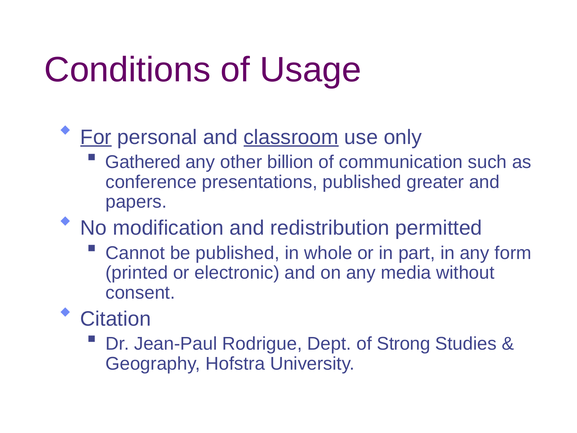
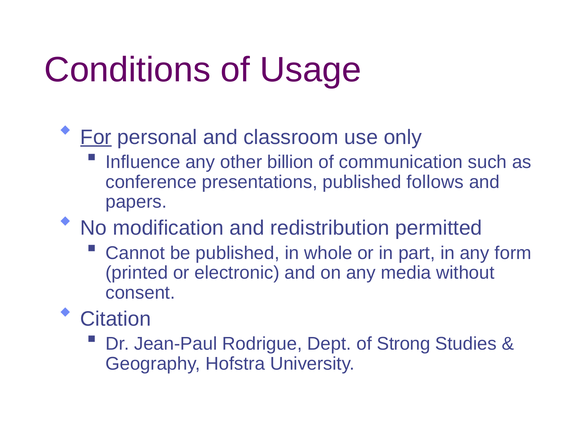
classroom underline: present -> none
Gathered: Gathered -> Influence
greater: greater -> follows
